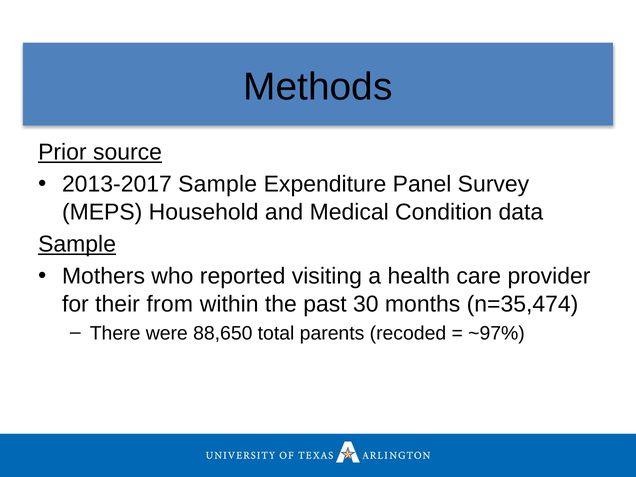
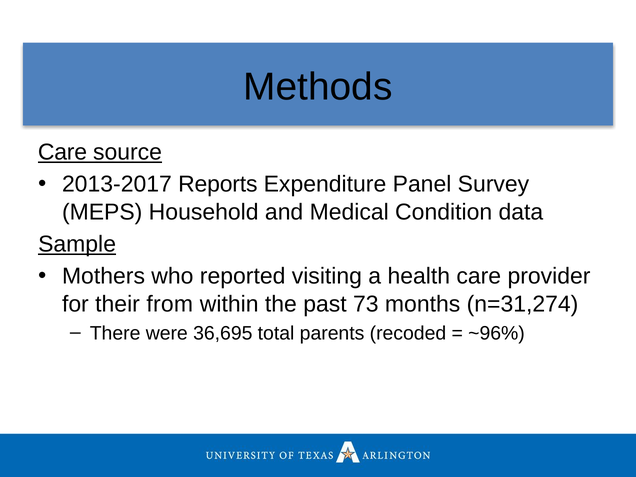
Prior at (62, 152): Prior -> Care
2013-2017 Sample: Sample -> Reports
30: 30 -> 73
n=35,474: n=35,474 -> n=31,274
88,650: 88,650 -> 36,695
~97%: ~97% -> ~96%
